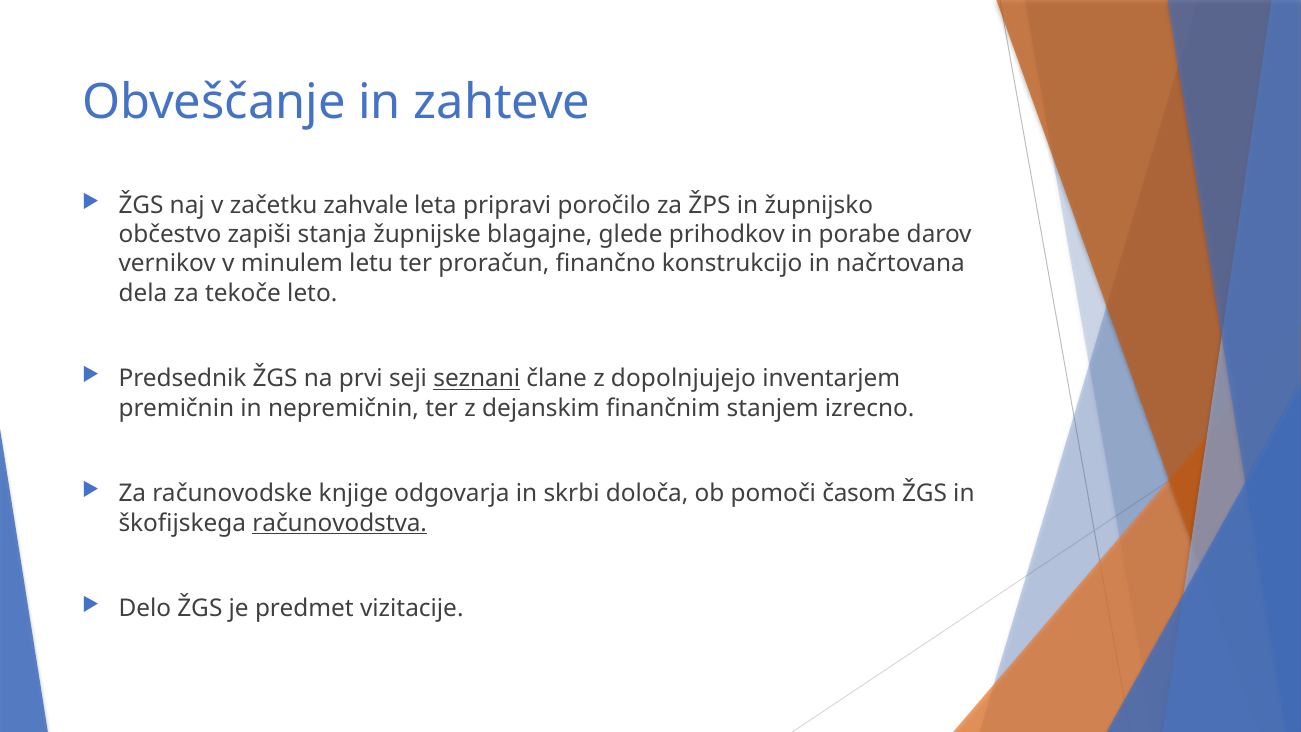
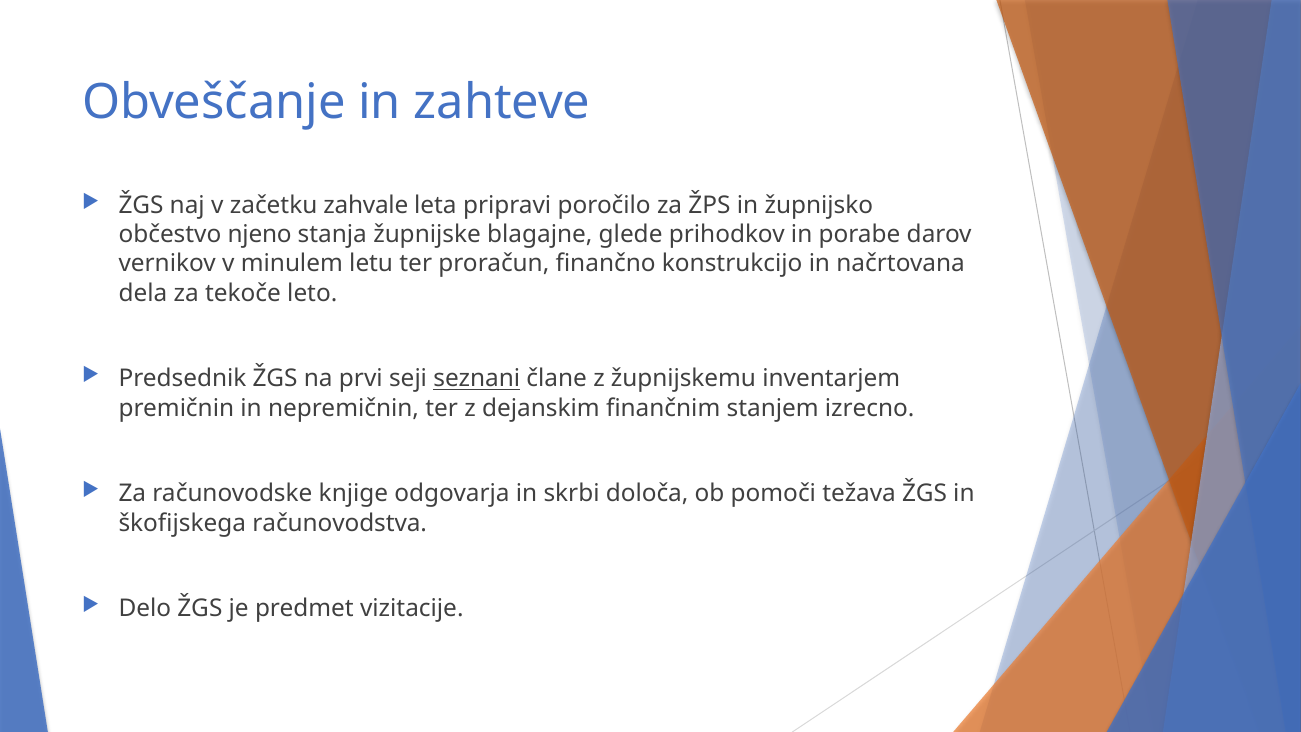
zapiši: zapiši -> njeno
dopolnjujejo: dopolnjujejo -> župnijskemu
časom: časom -> težava
računovodstva underline: present -> none
